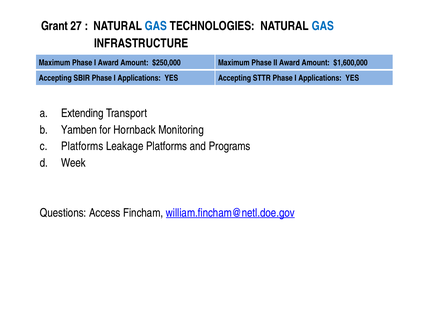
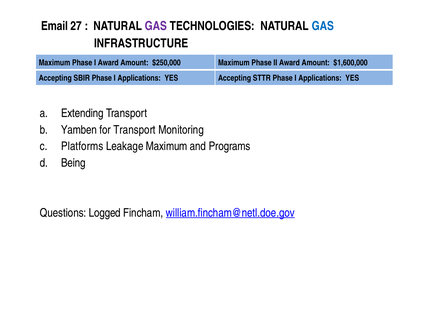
Grant: Grant -> Email
GAS at (156, 26) colour: blue -> purple
for Hornback: Hornback -> Transport
Leakage Platforms: Platforms -> Maximum
Week: Week -> Being
Access: Access -> Logged
